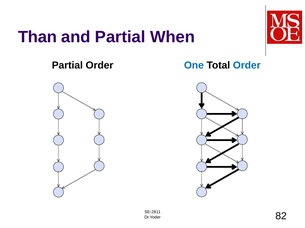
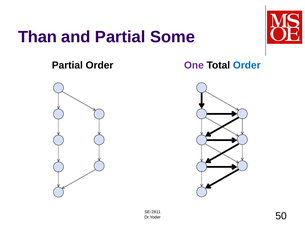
When: When -> Some
One colour: blue -> purple
82: 82 -> 50
